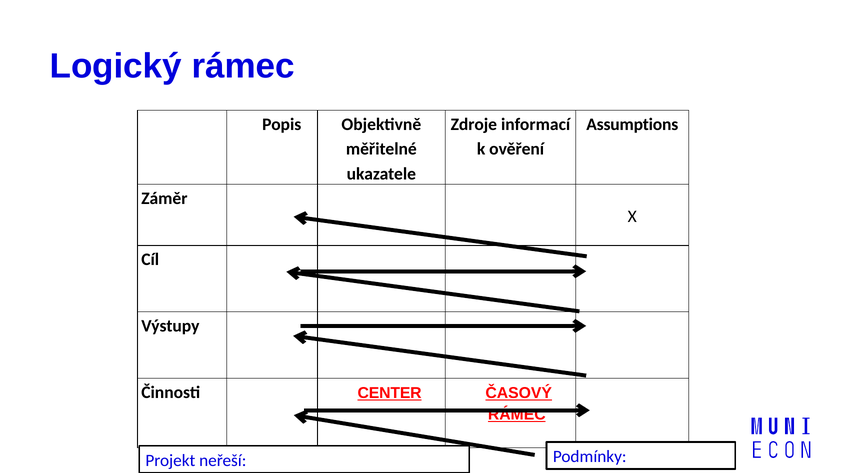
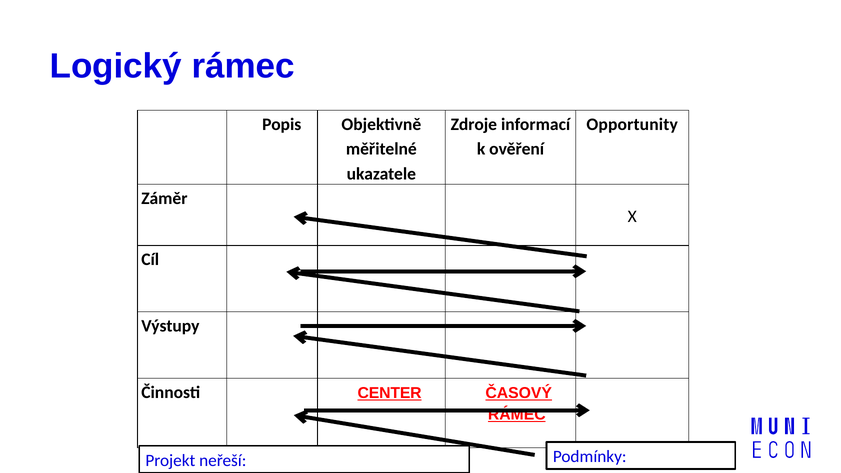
Assumptions: Assumptions -> Opportunity
